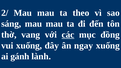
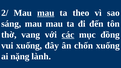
mau at (46, 13) underline: none -> present
ngay: ngay -> chốn
gánh: gánh -> nặng
